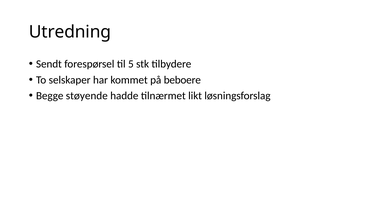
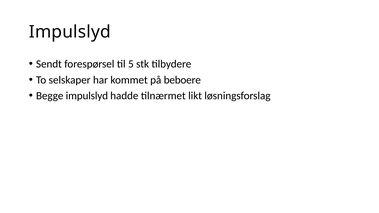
Utredning at (70, 32): Utredning -> Impulslyd
Begge støyende: støyende -> impulslyd
